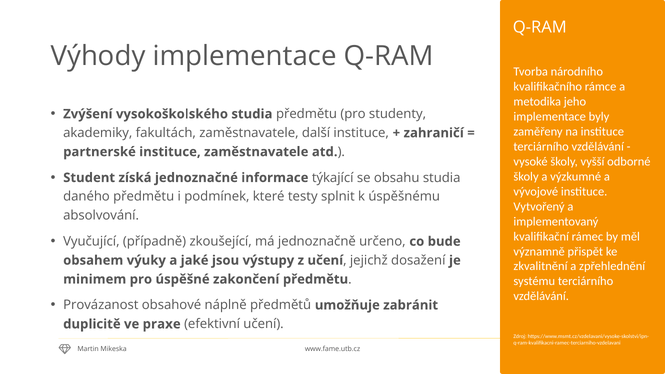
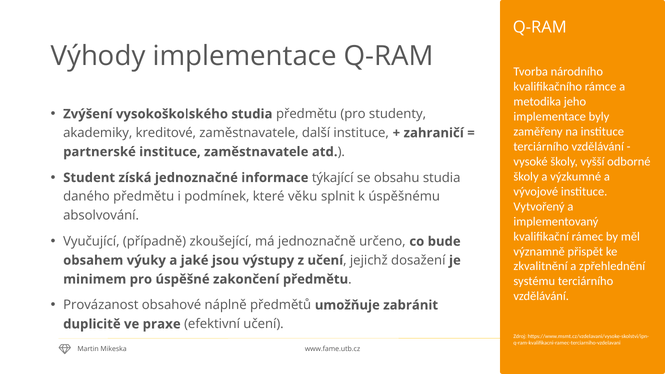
fakultách: fakultách -> kreditové
testy: testy -> věku
